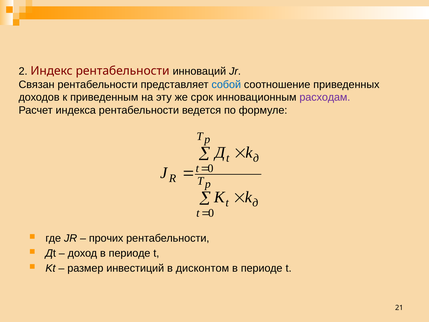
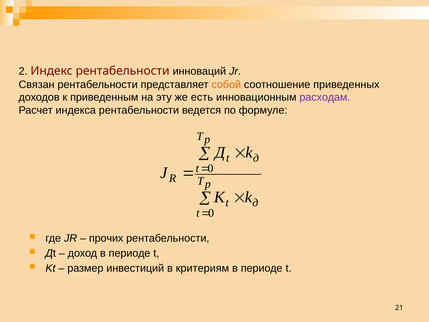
собой colour: blue -> orange
срок: срок -> есть
дисконтом: дисконтом -> критериям
